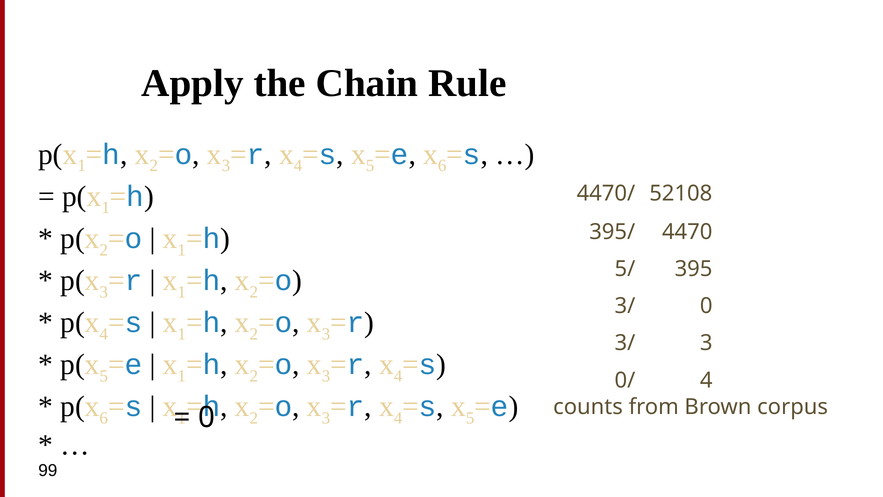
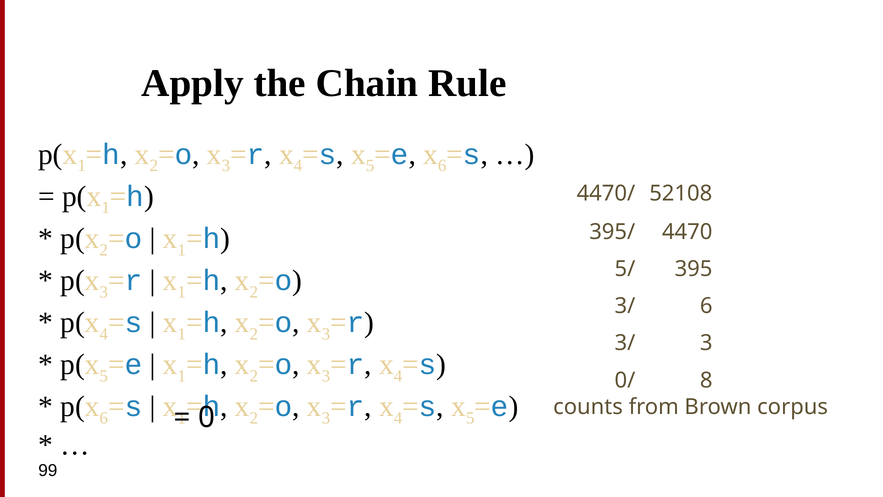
3/ 0: 0 -> 6
0/ 4: 4 -> 8
